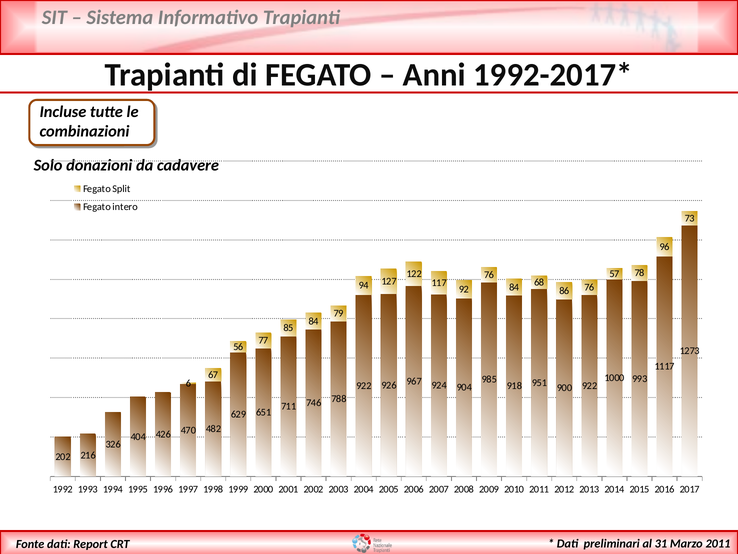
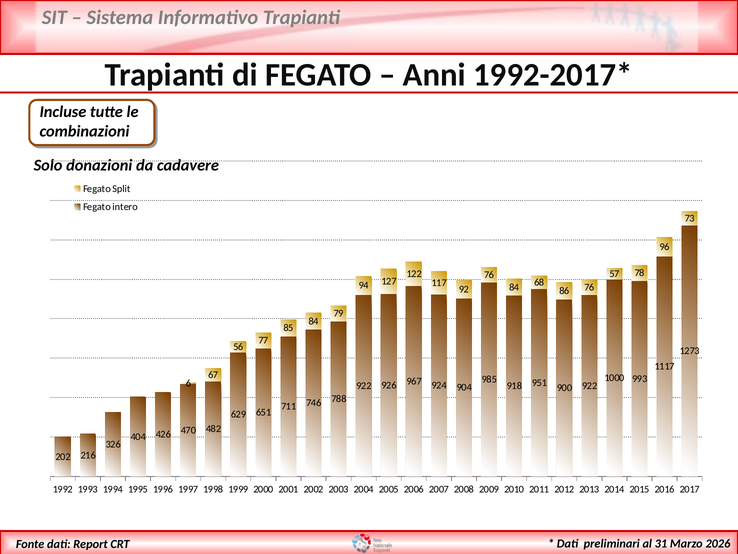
2011 at (718, 543): 2011 -> 2026
